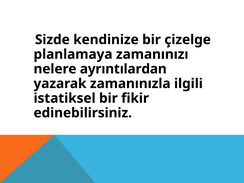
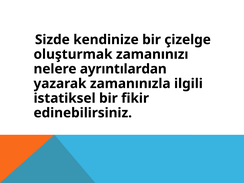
planlamaya: planlamaya -> oluşturmak
